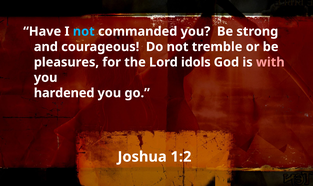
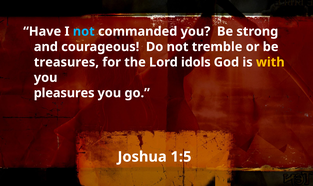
pleasures: pleasures -> treasures
with colour: pink -> yellow
hardened: hardened -> pleasures
1:2: 1:2 -> 1:5
